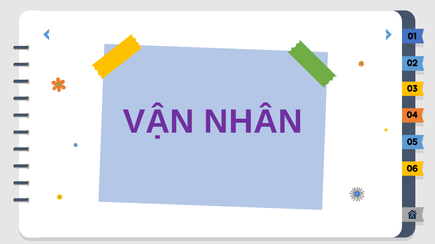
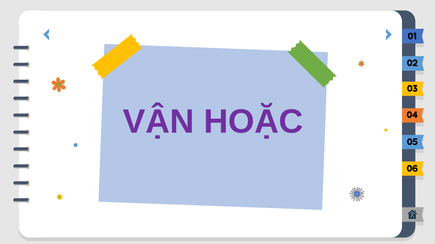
NHÂN: NHÂN -> HOẶC
